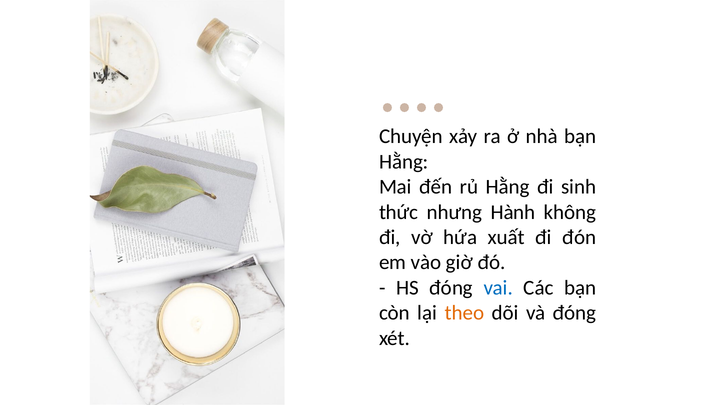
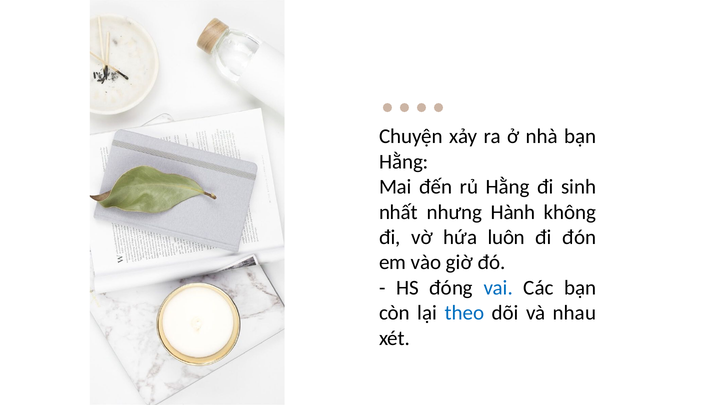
thức: thức -> nhất
xuất: xuất -> luôn
theo colour: orange -> blue
và đóng: đóng -> nhau
